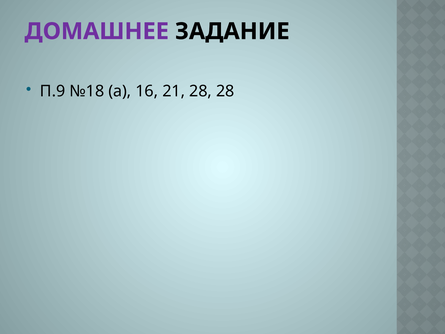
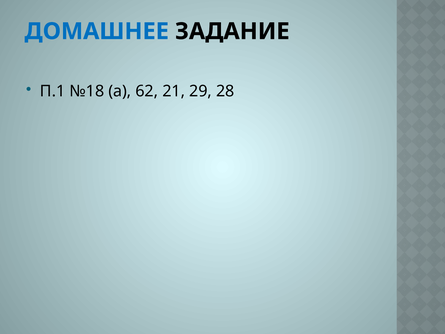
ДОМАШНЕЕ colour: purple -> blue
П.9: П.9 -> П.1
16: 16 -> 62
21 28: 28 -> 29
